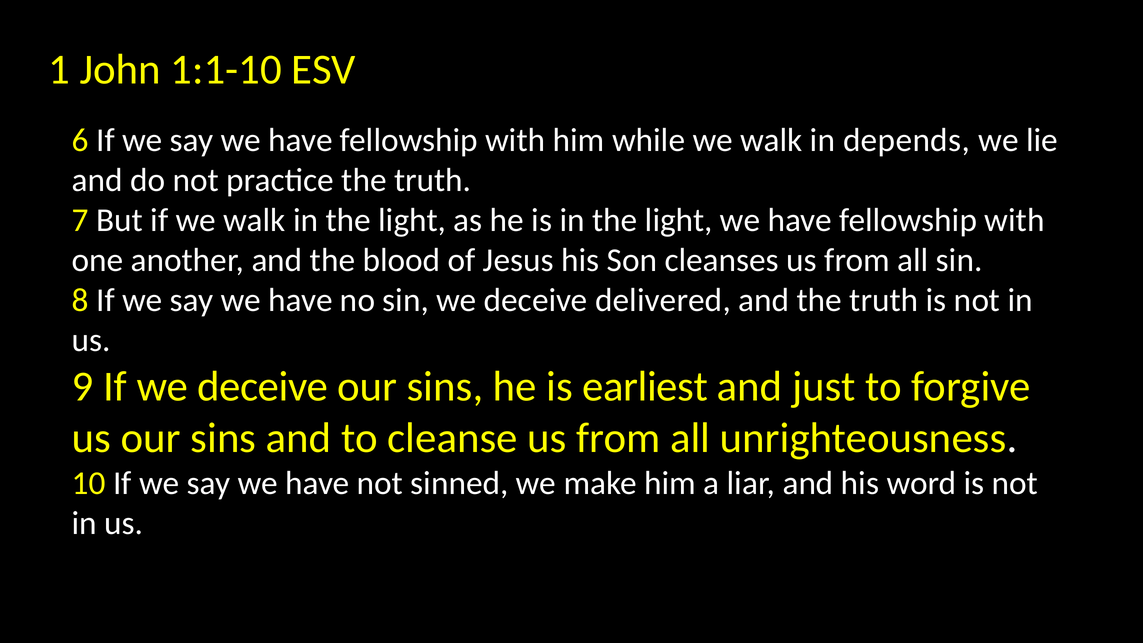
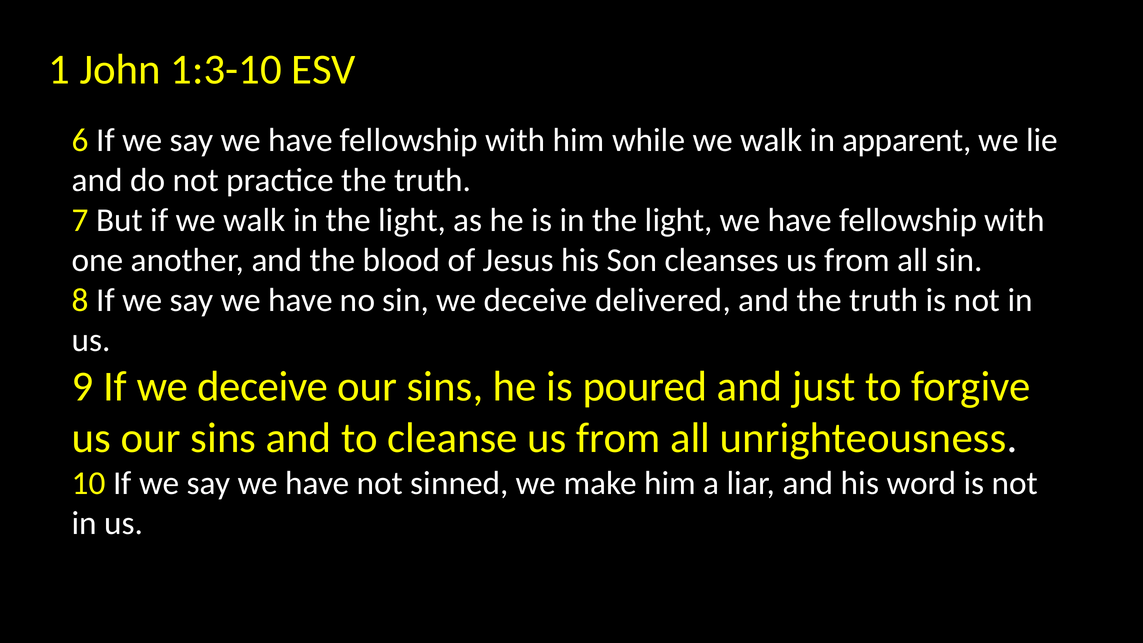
1:1-10: 1:1-10 -> 1:3-10
depends: depends -> apparent
earliest: earliest -> poured
